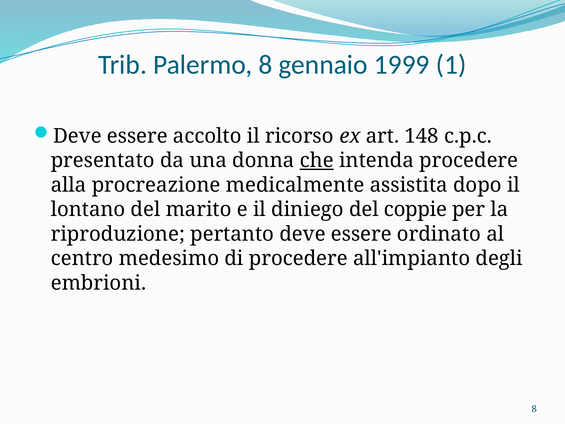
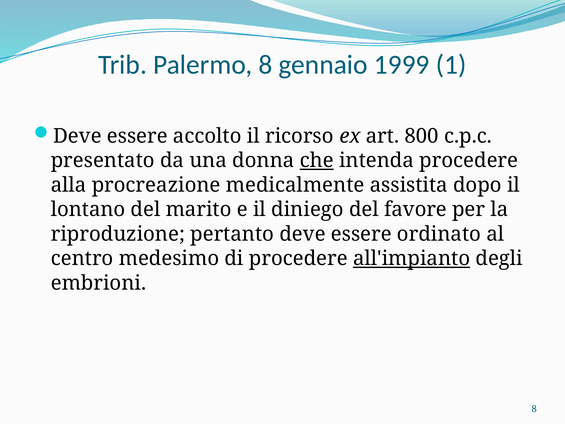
148: 148 -> 800
coppie: coppie -> favore
all'impianto underline: none -> present
